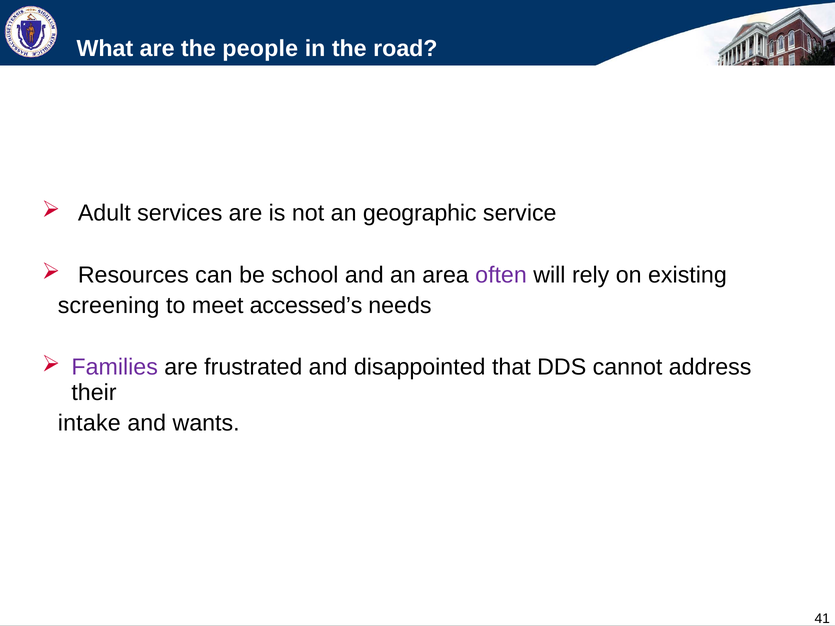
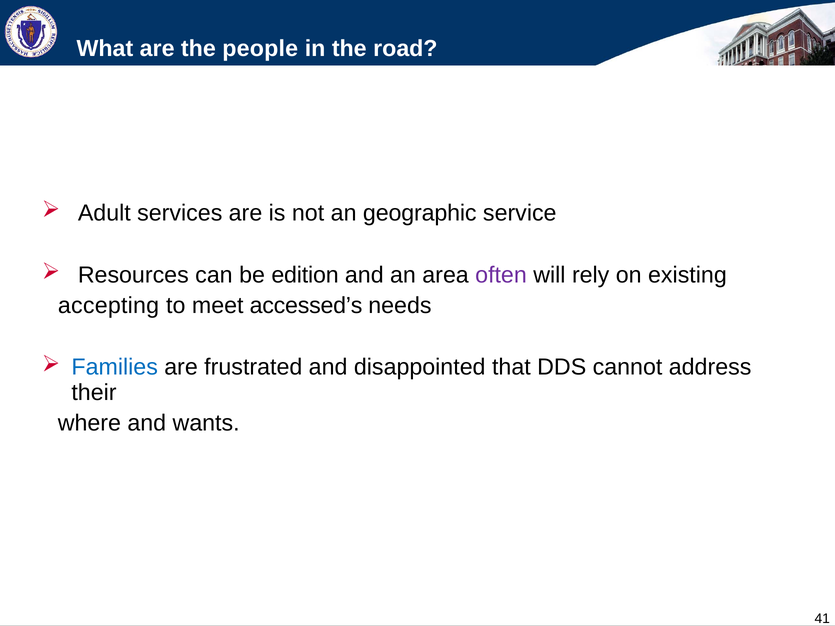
school: school -> edition
screening: screening -> accepting
Families colour: purple -> blue
intake: intake -> where
